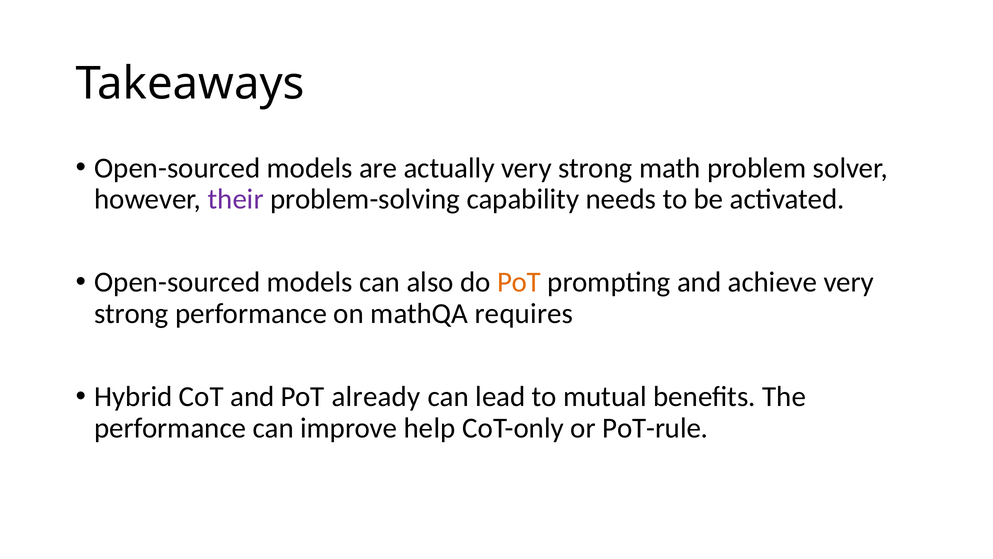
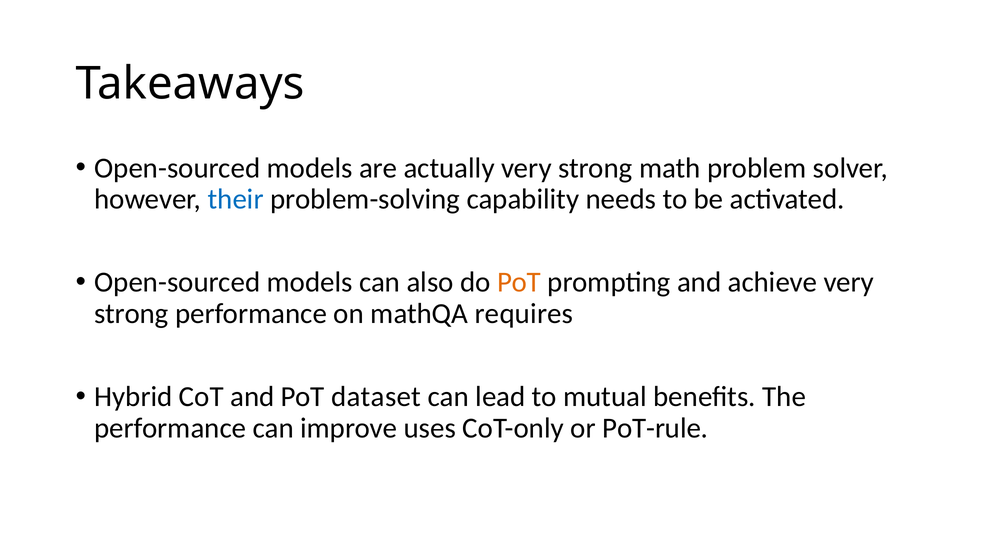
their colour: purple -> blue
already: already -> dataset
help: help -> uses
